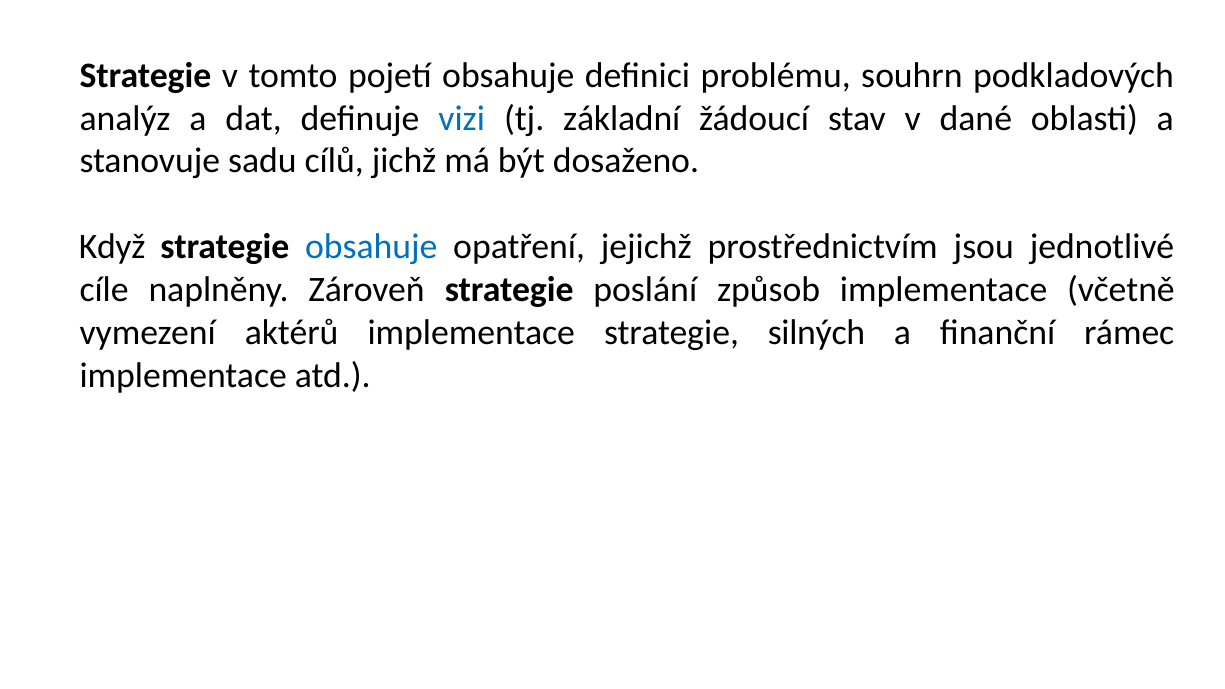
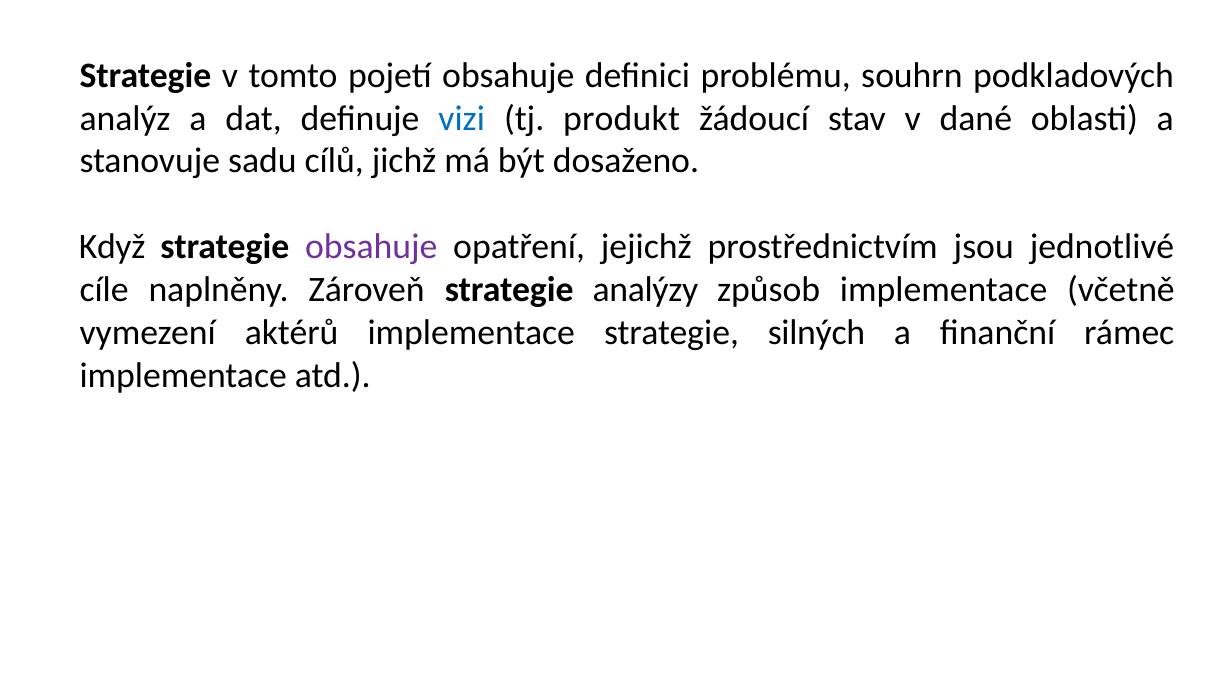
základní: základní -> produkt
obsahuje at (371, 247) colour: blue -> purple
poslání: poslání -> analýzy
